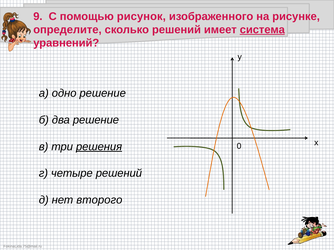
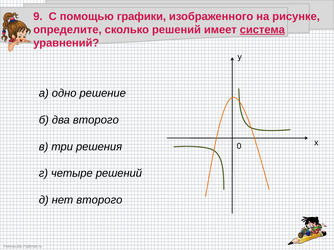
рисунок: рисунок -> графики
два решение: решение -> второго
решения underline: present -> none
